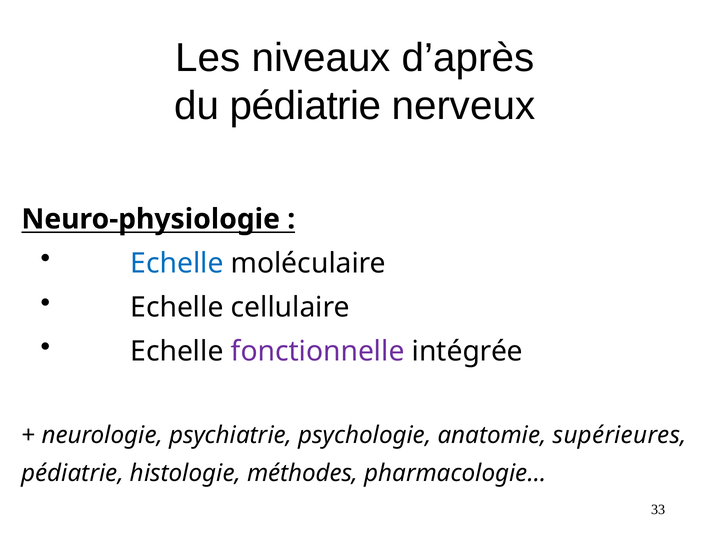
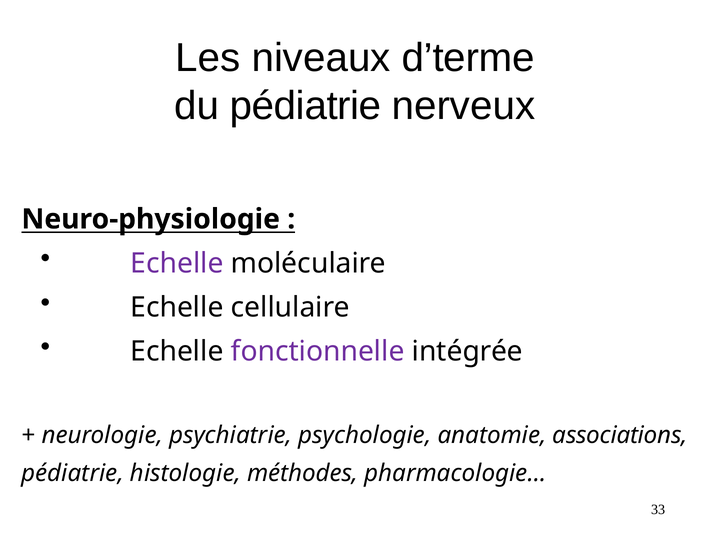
d’après: d’après -> d’terme
Echelle at (177, 263) colour: blue -> purple
supérieures: supérieures -> associations
